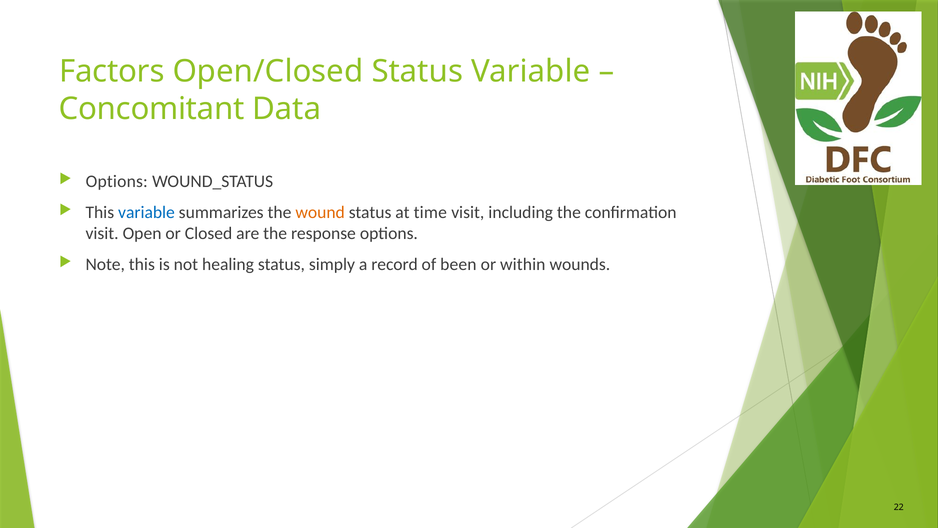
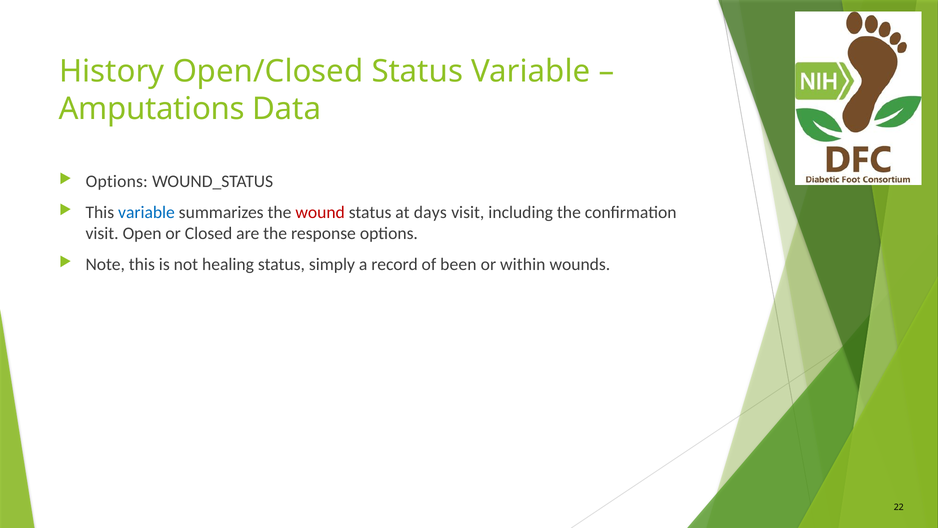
Factors: Factors -> History
Concomitant: Concomitant -> Amputations
wound colour: orange -> red
time: time -> days
